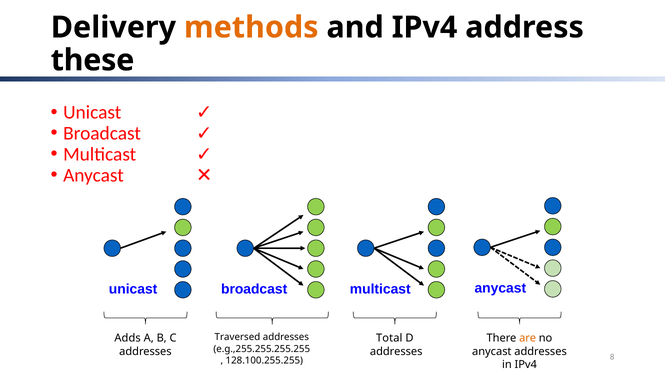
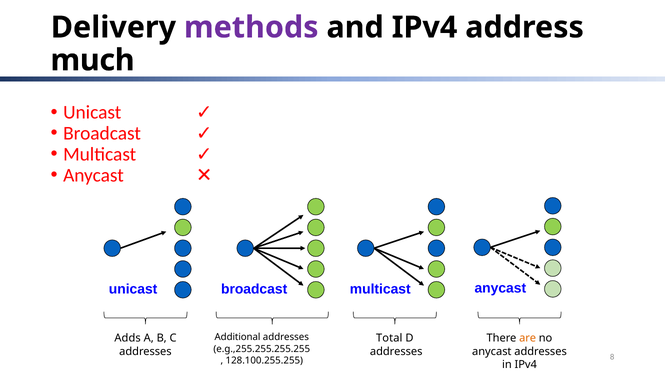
methods colour: orange -> purple
these: these -> much
Traversed: Traversed -> Additional
